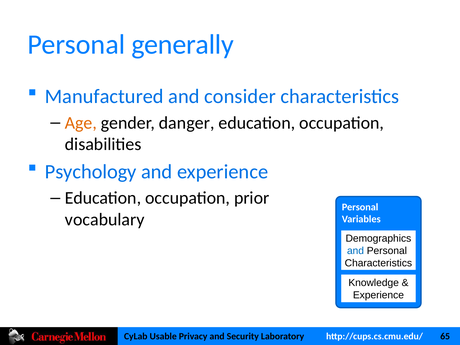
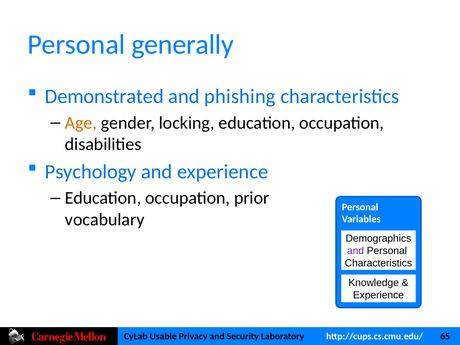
Manufactured: Manufactured -> Demonstrated
consider: consider -> phishing
danger: danger -> locking
and at (355, 251) colour: blue -> purple
